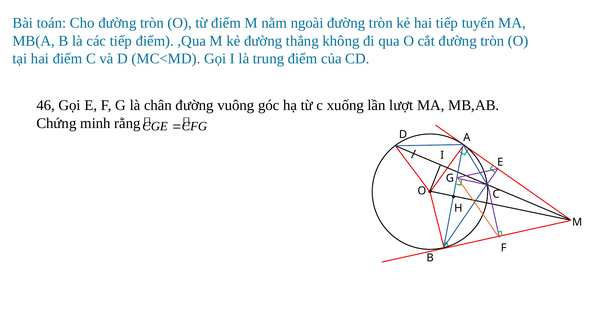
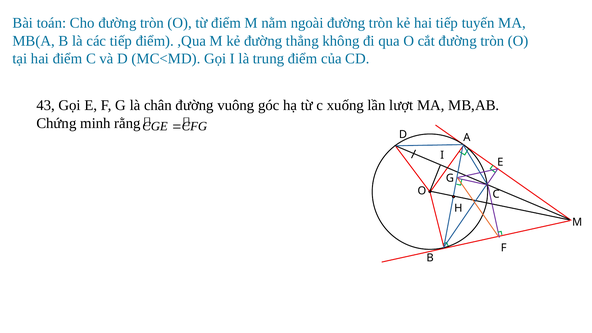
46: 46 -> 43
